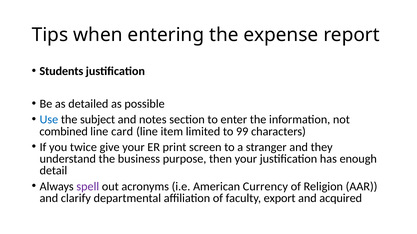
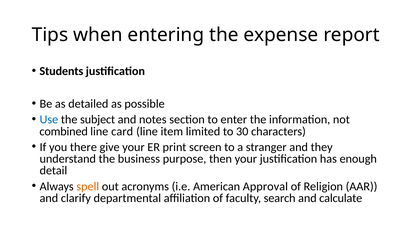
99: 99 -> 30
twice: twice -> there
spell colour: purple -> orange
Currency: Currency -> Approval
export: export -> search
acquired: acquired -> calculate
